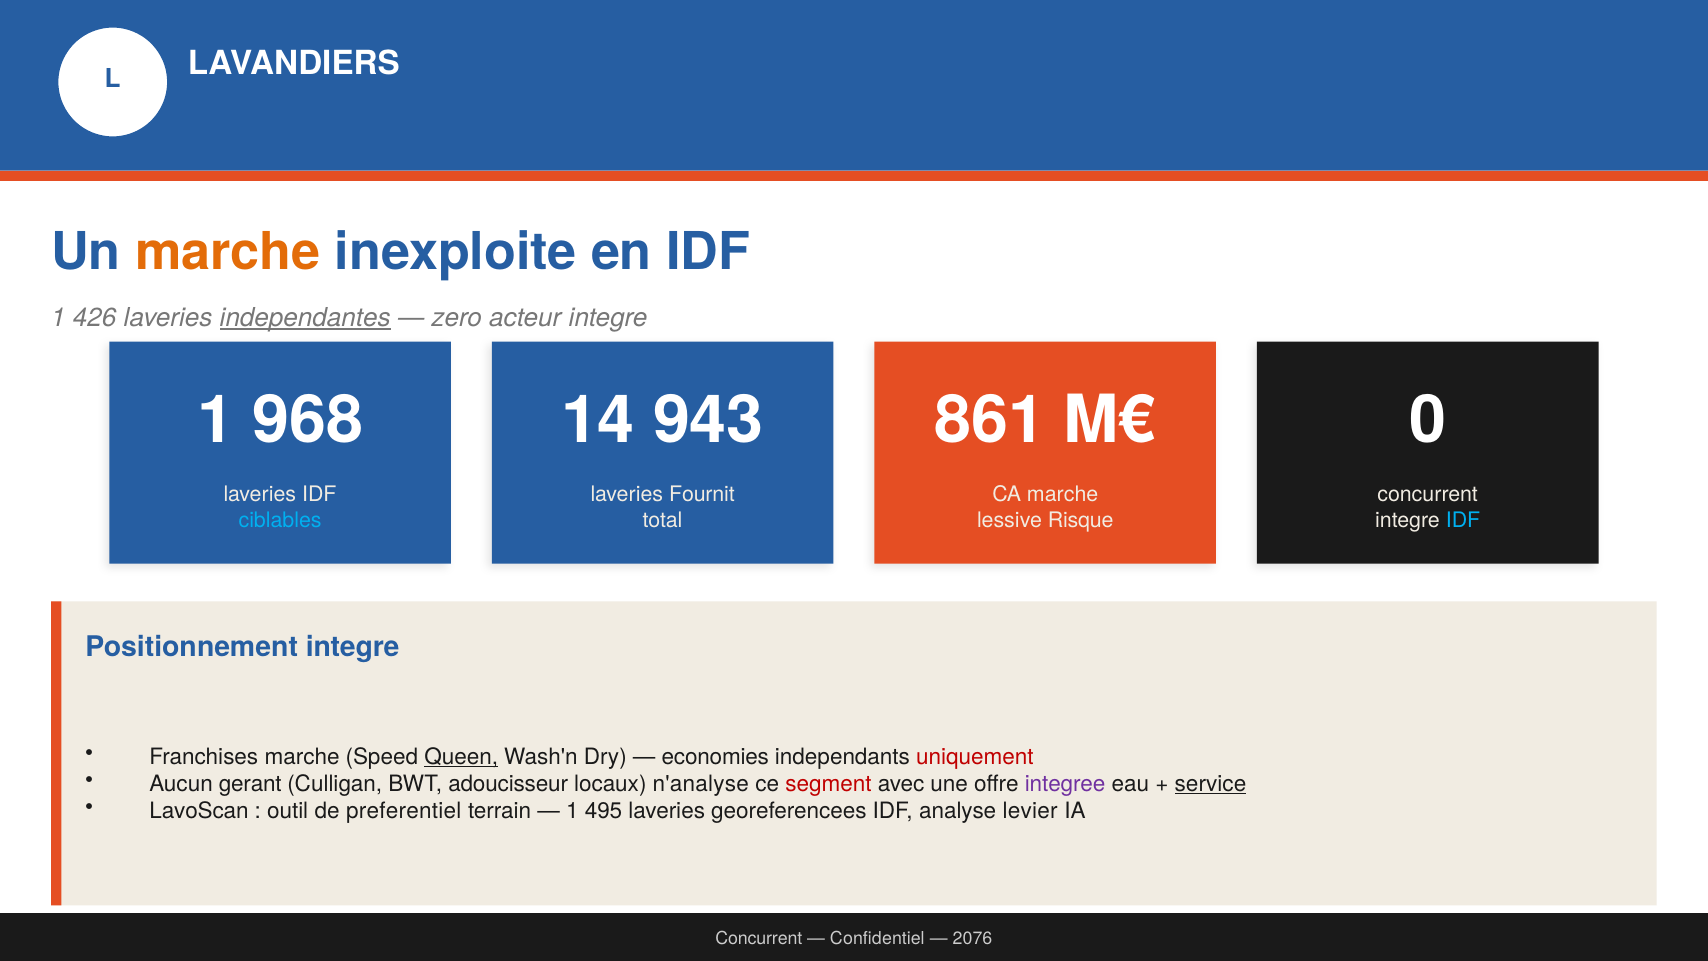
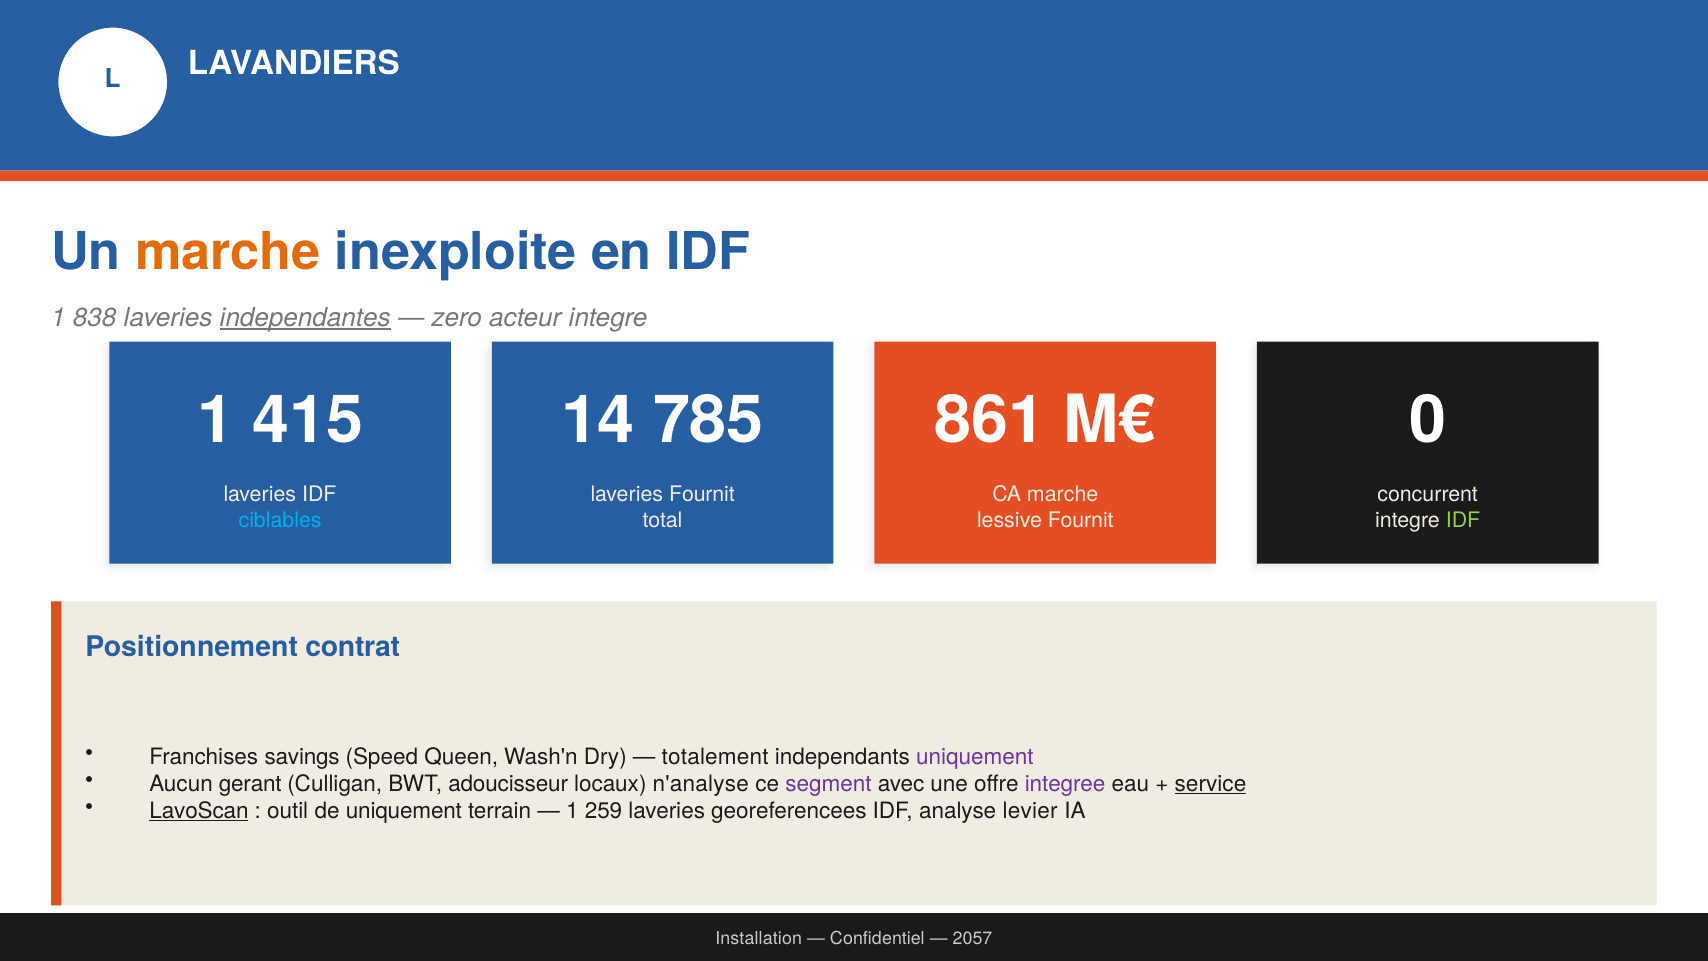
426: 426 -> 838
968: 968 -> 415
943: 943 -> 785
lessive Risque: Risque -> Fournit
IDF at (1463, 520) colour: light blue -> light green
Positionnement integre: integre -> contrat
Franchises marche: marche -> savings
Queen underline: present -> none
economies: economies -> totalement
uniquement at (975, 757) colour: red -> purple
segment colour: red -> purple
LavoScan underline: none -> present
de preferentiel: preferentiel -> uniquement
495: 495 -> 259
Concurrent at (759, 938): Concurrent -> Installation
2076: 2076 -> 2057
